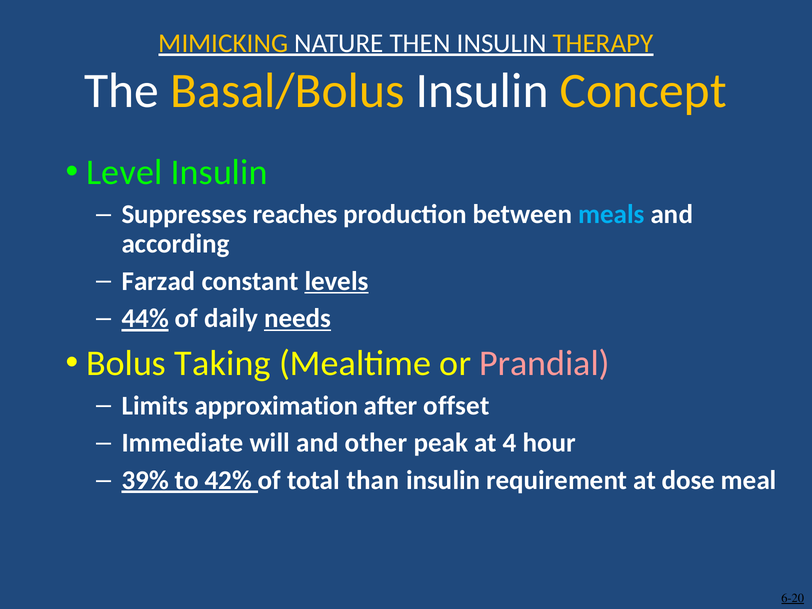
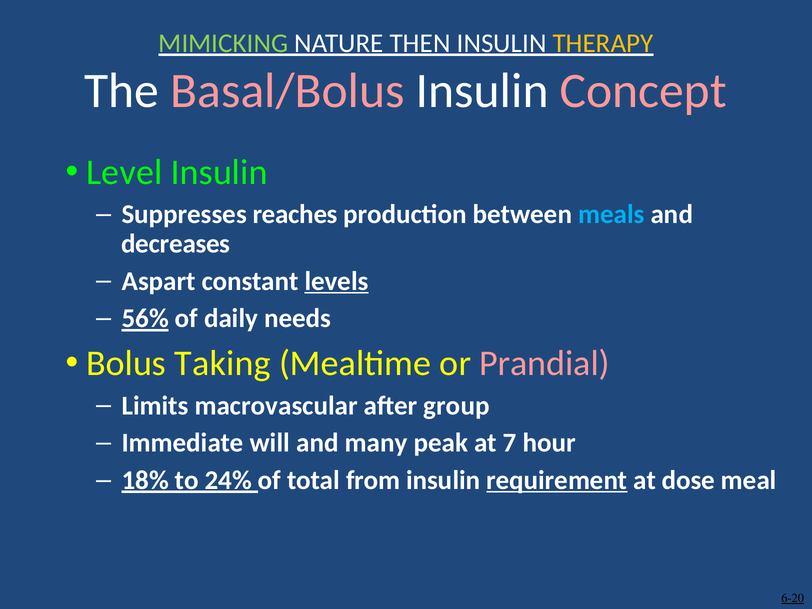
MIMICKING colour: yellow -> light green
Basal/Bolus colour: yellow -> pink
Concept colour: yellow -> pink
according: according -> decreases
Farzad: Farzad -> Aspart
44%: 44% -> 56%
needs underline: present -> none
approximation: approximation -> macrovascular
offset: offset -> group
other: other -> many
4: 4 -> 7
39%: 39% -> 18%
42%: 42% -> 24%
than: than -> from
requirement underline: none -> present
